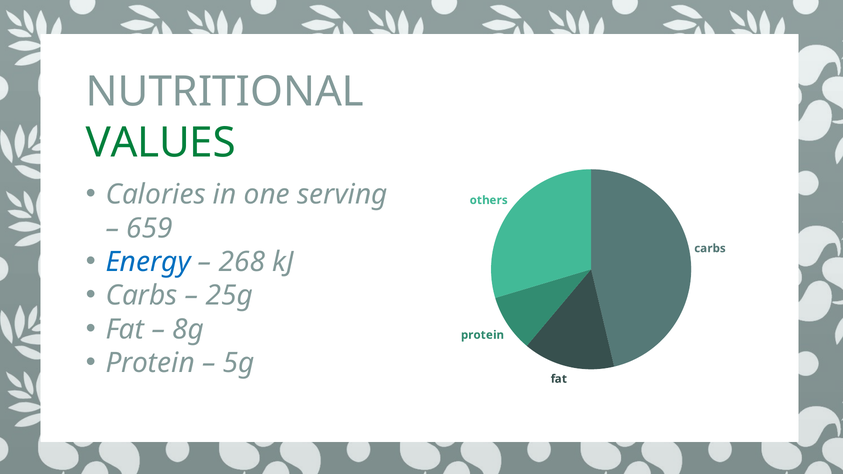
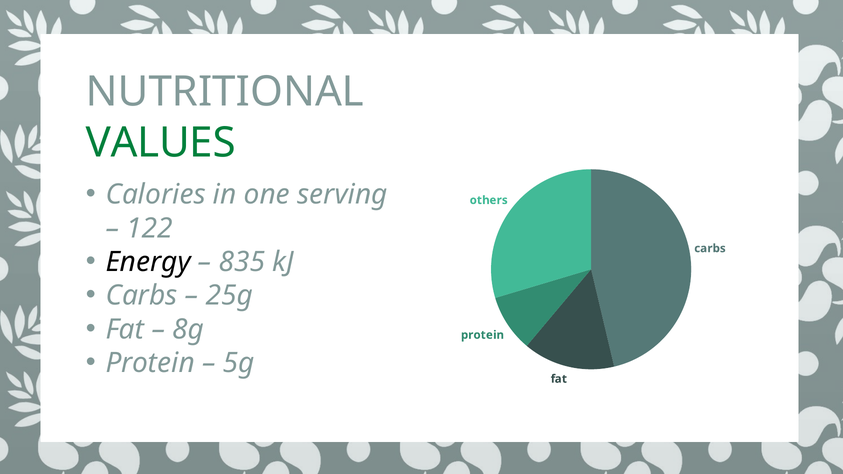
659: 659 -> 122
Energy colour: blue -> black
268: 268 -> 835
